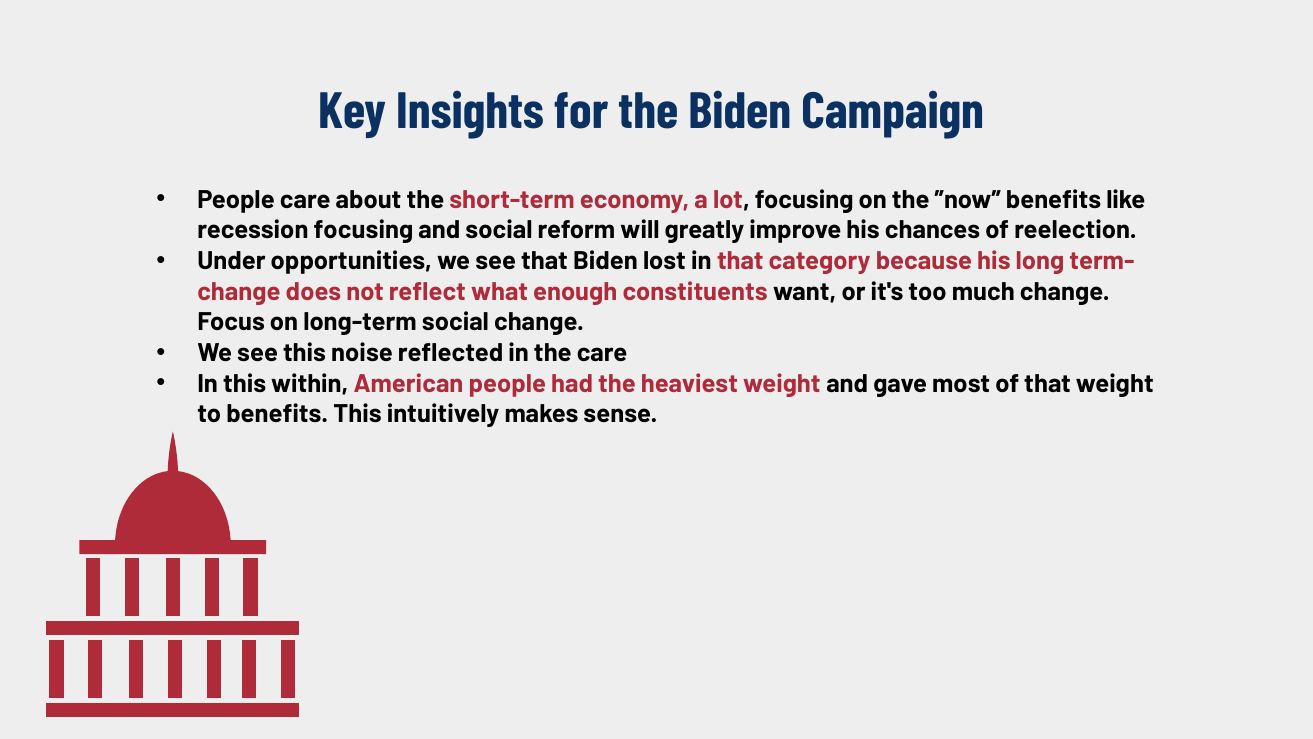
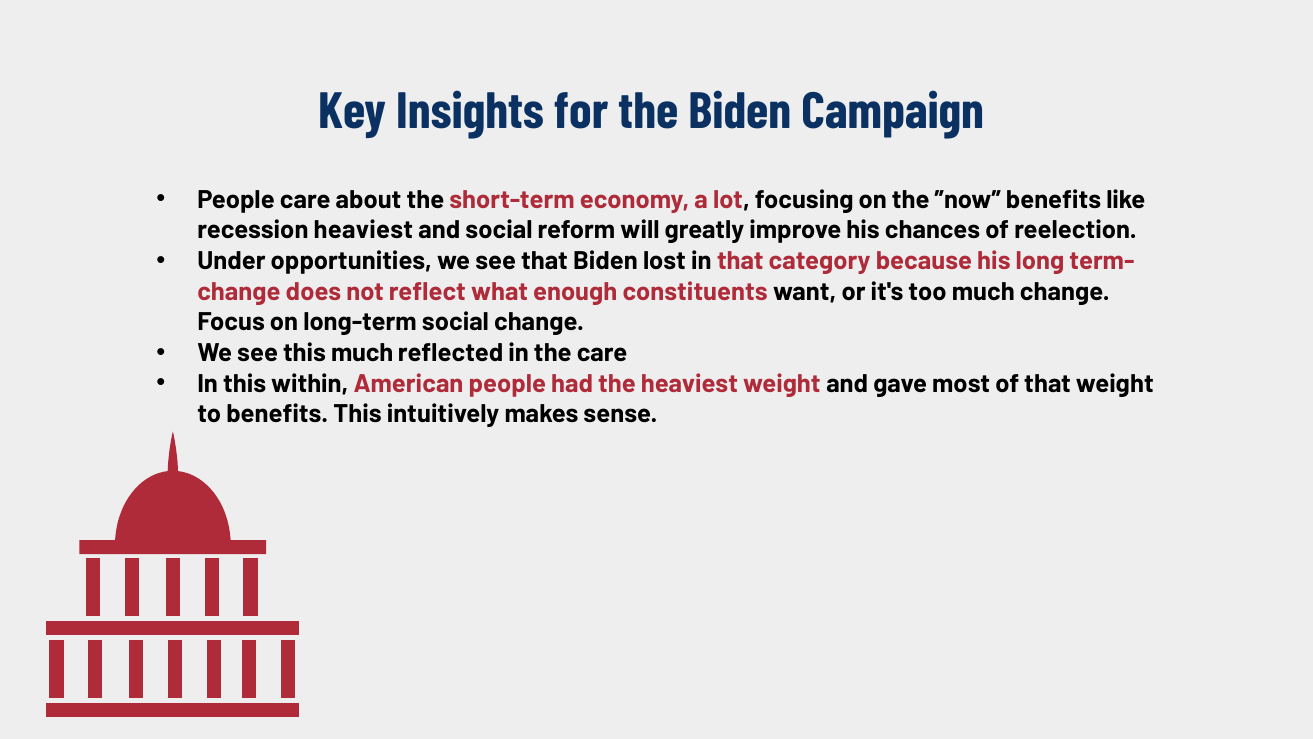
recession focusing: focusing -> heaviest
this noise: noise -> much
